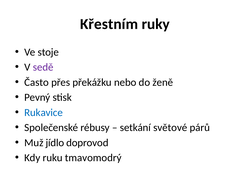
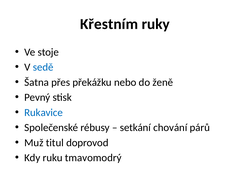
sedě colour: purple -> blue
Často: Často -> Šatna
světové: světové -> chování
jídlo: jídlo -> titul
